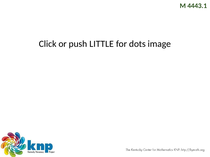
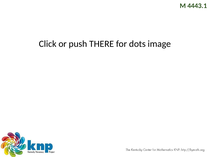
LITTLE: LITTLE -> THERE
